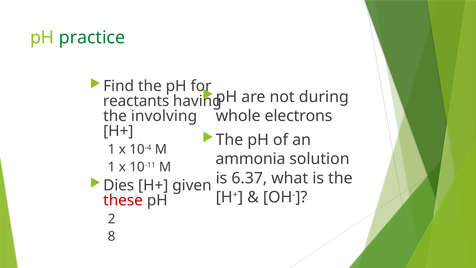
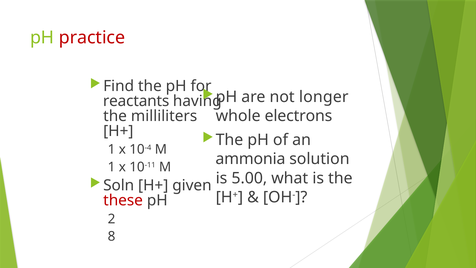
practice colour: green -> red
during: during -> longer
involving: involving -> milliliters
6.37: 6.37 -> 5.00
Dies: Dies -> Soln
